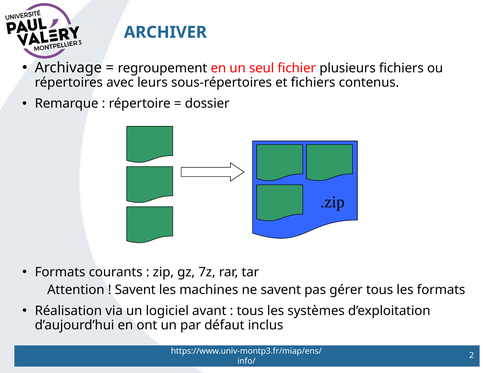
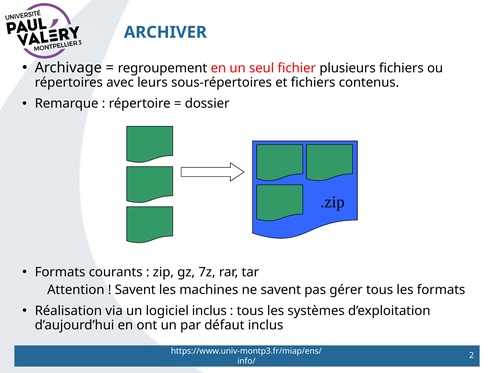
logiciel avant: avant -> inclus
